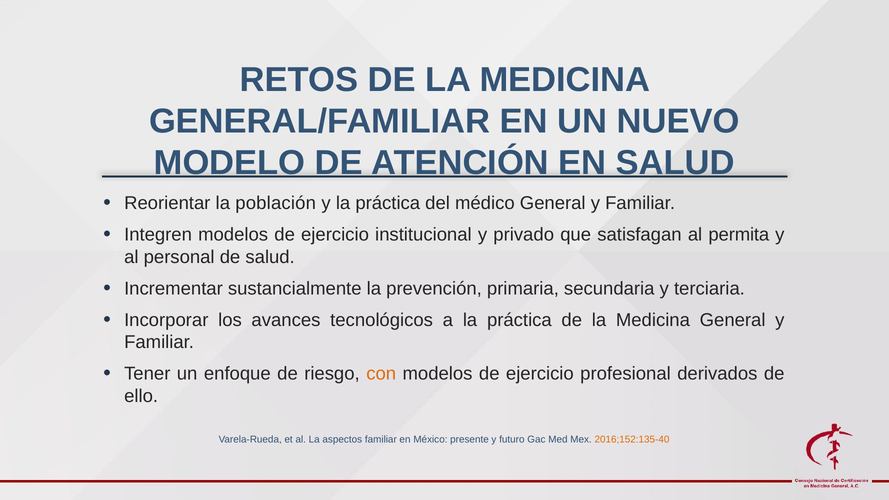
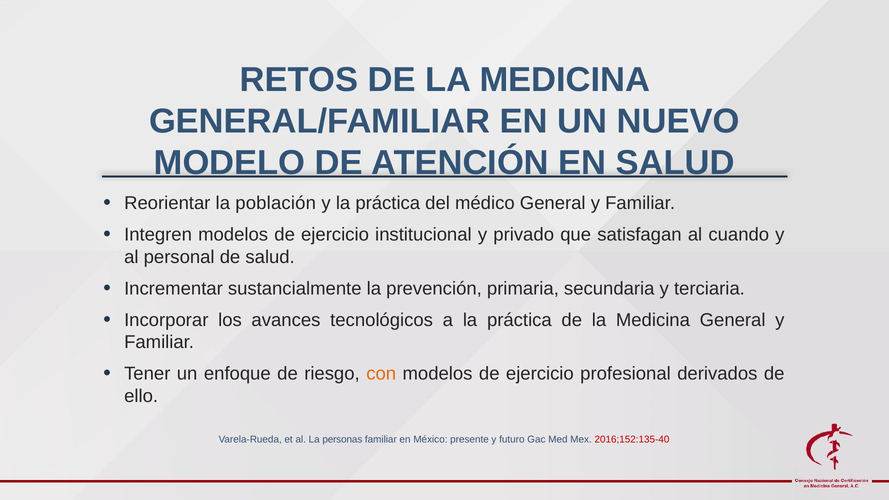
permita: permita -> cuando
aspectos: aspectos -> personas
2016;152:135-40 colour: orange -> red
